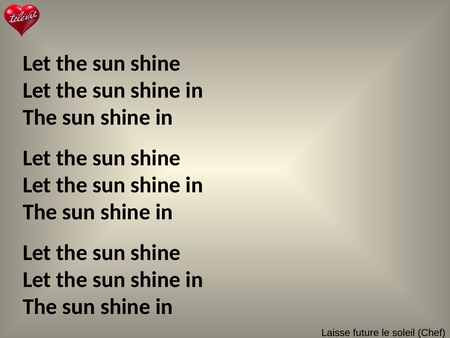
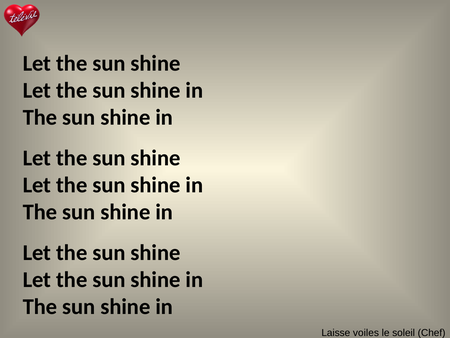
future: future -> voiles
